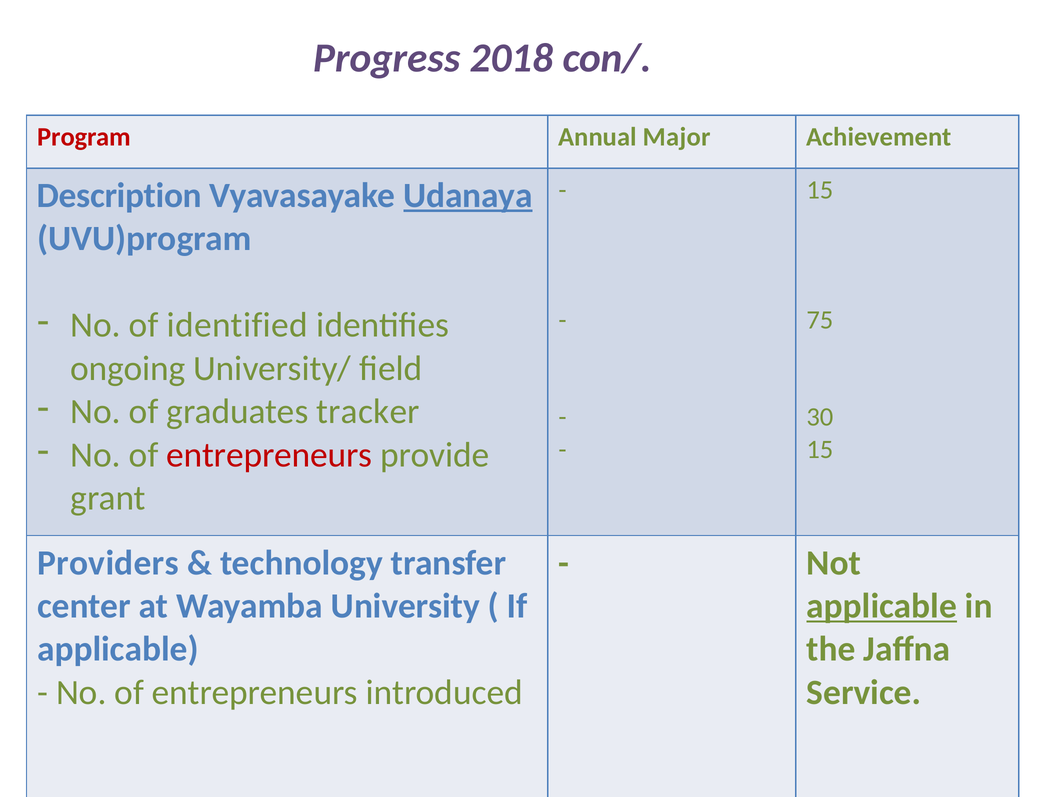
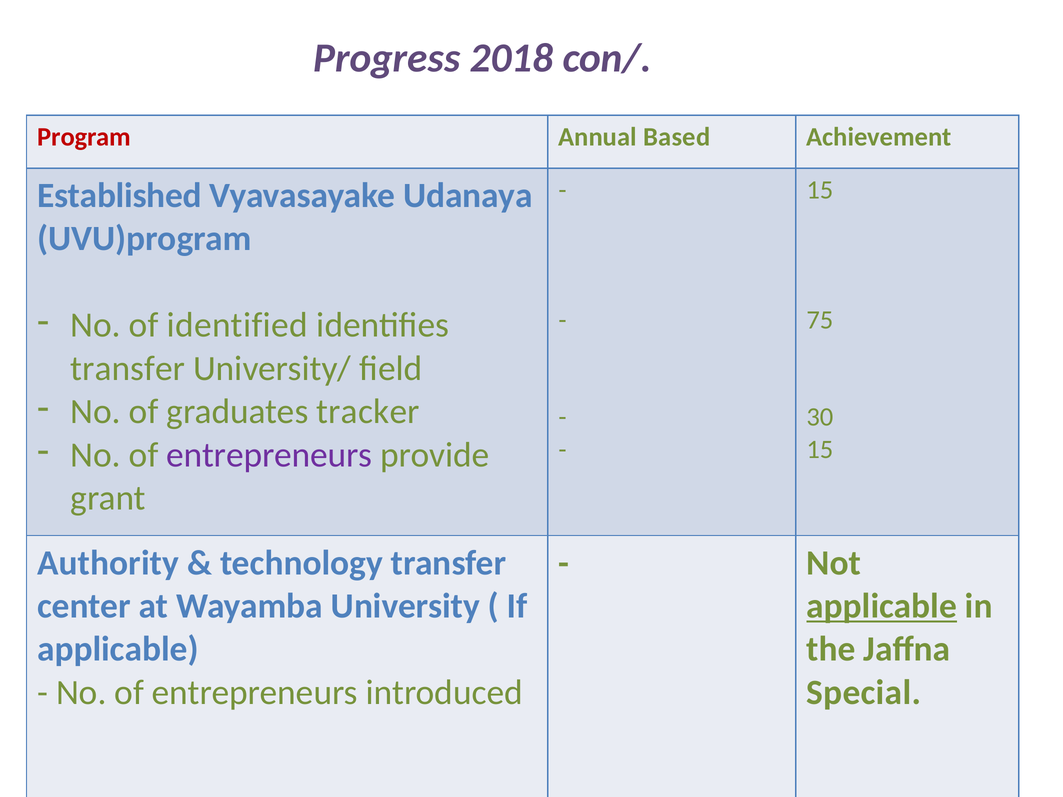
Major: Major -> Based
Description: Description -> Established
Udanaya underline: present -> none
ongoing at (128, 369): ongoing -> transfer
entrepreneurs at (269, 455) colour: red -> purple
Providers: Providers -> Authority
Service: Service -> Special
